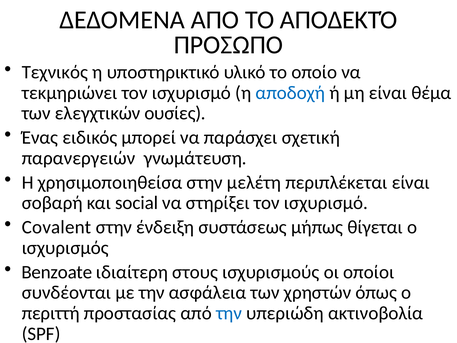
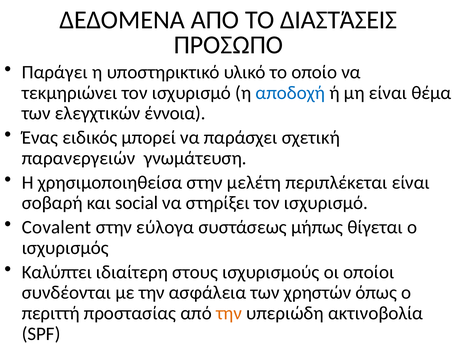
ΑΠΟΔΕΚΤΌ: ΑΠΟΔΕΚΤΌ -> ΔΙΑΣΤΆΣΕΙΣ
Τεχνικός: Τεχνικός -> Παράγει
ουσίες: ουσίες -> έννοια
ένδειξη: ένδειξη -> εύλογα
Benzoate: Benzoate -> Καλύπτει
την at (229, 313) colour: blue -> orange
